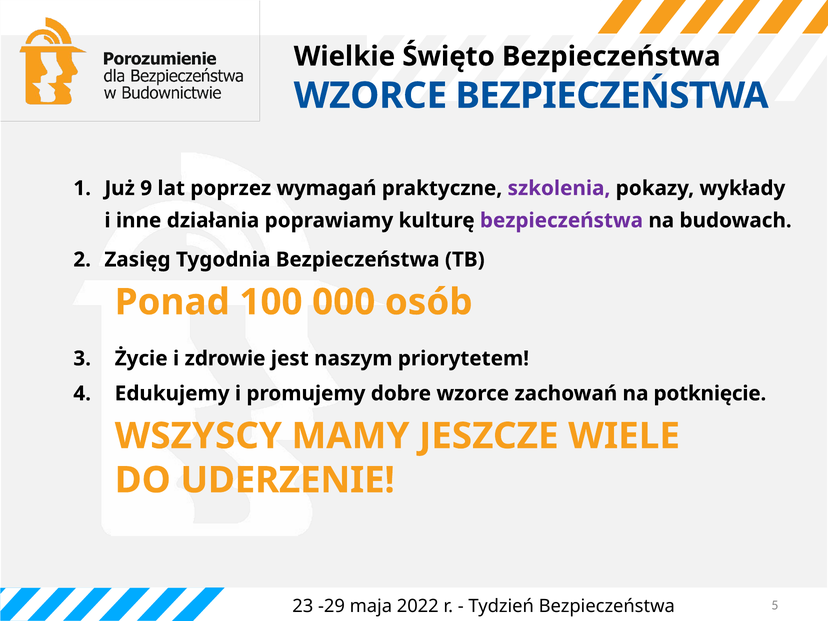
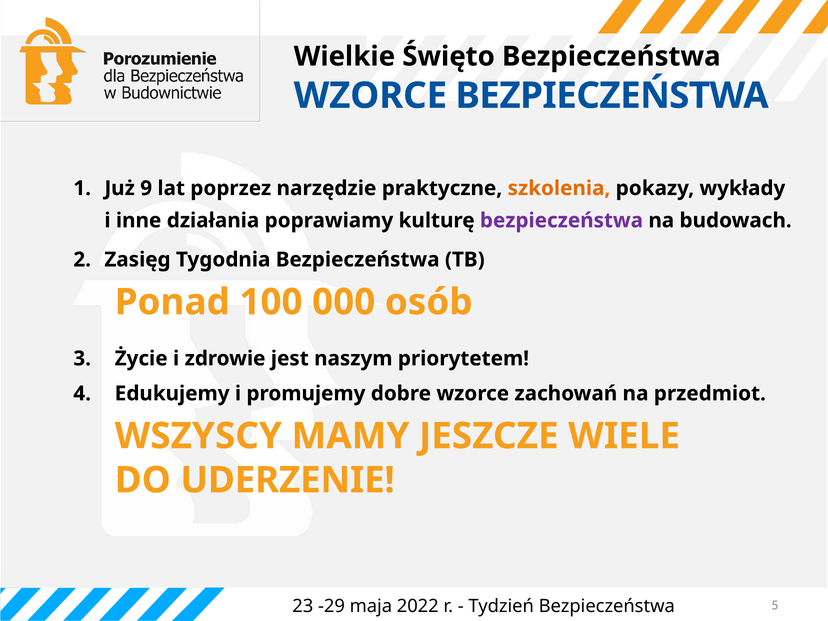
wymagań: wymagań -> narzędzie
szkolenia colour: purple -> orange
potknięcie: potknięcie -> przedmiot
